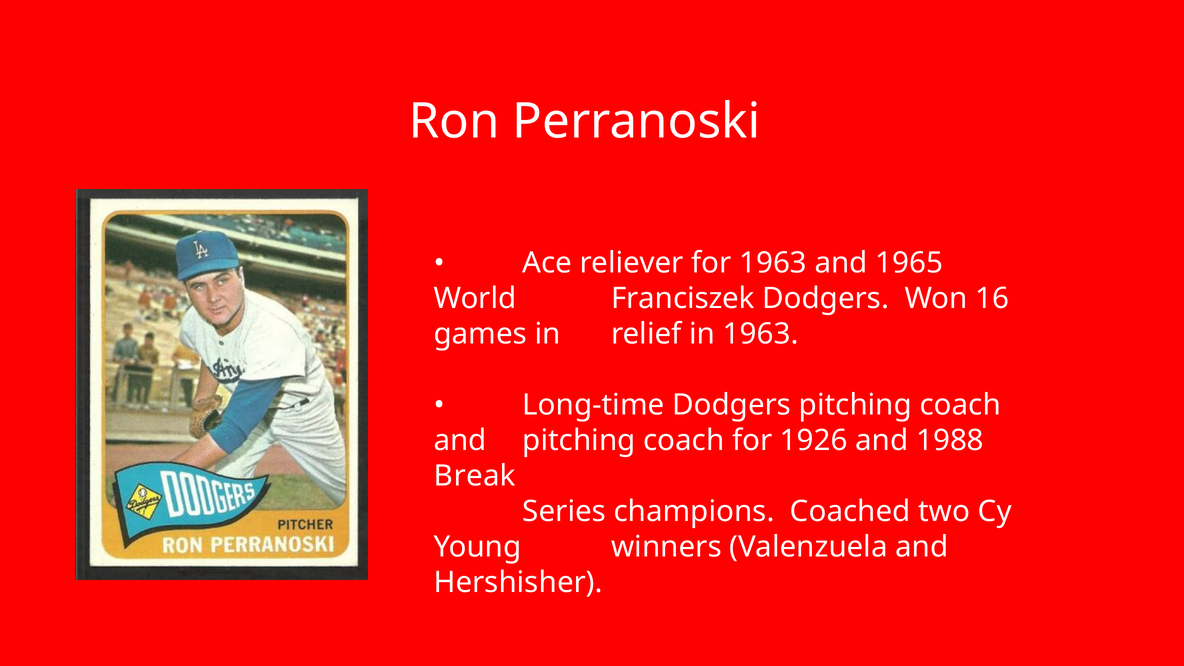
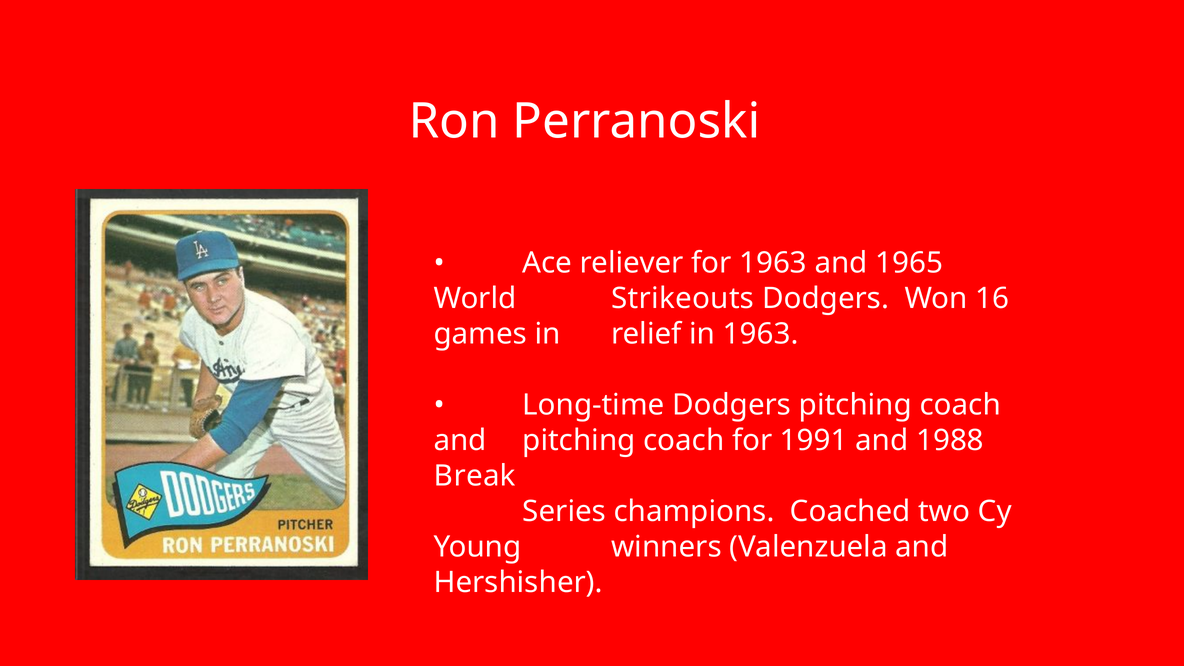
Franciszek: Franciszek -> Strikeouts
1926: 1926 -> 1991
